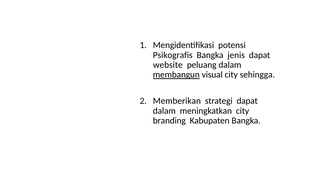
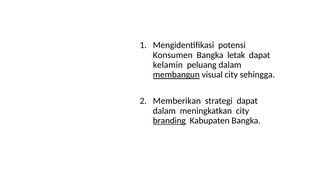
Psikografis: Psikografis -> Konsumen
jenis: jenis -> letak
website: website -> kelamin
branding underline: none -> present
